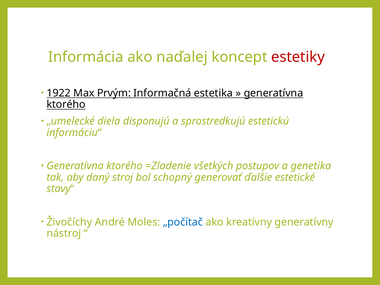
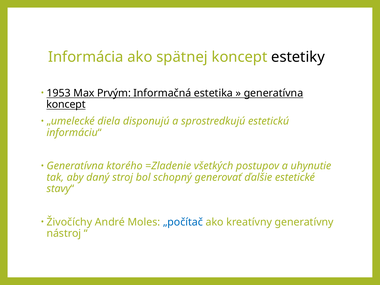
naďalej: naďalej -> spätnej
estetiky colour: red -> black
1922: 1922 -> 1953
ktorého at (66, 104): ktorého -> koncept
genetika: genetika -> uhynutie
